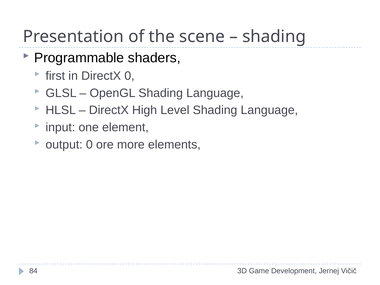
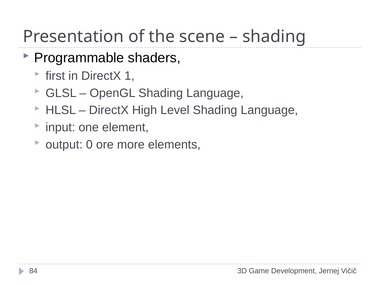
DirectX 0: 0 -> 1
